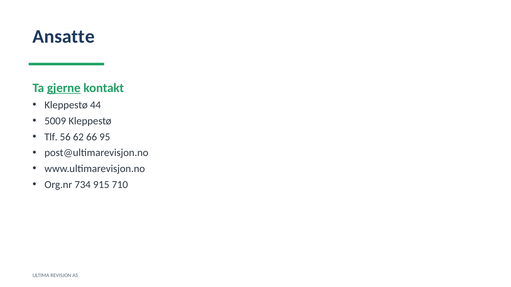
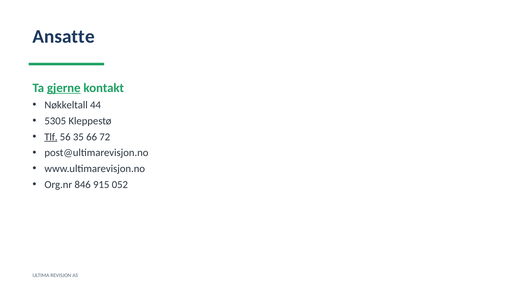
Kleppestø at (66, 105): Kleppestø -> Nøkkeltall
5009: 5009 -> 5305
Tlf underline: none -> present
62: 62 -> 35
95: 95 -> 72
734: 734 -> 846
710: 710 -> 052
